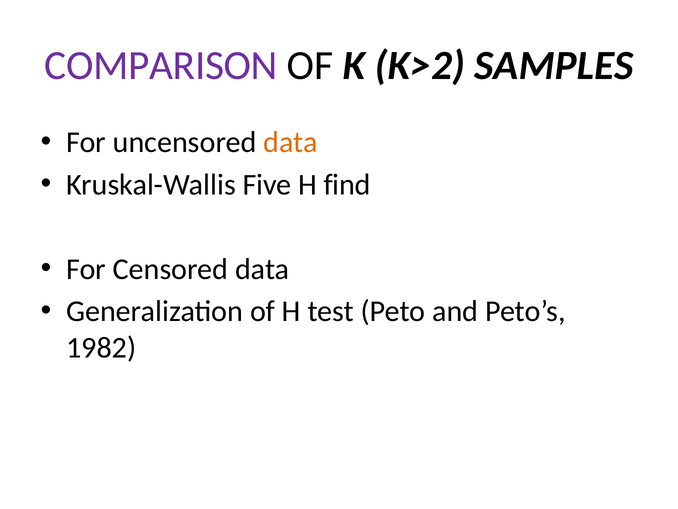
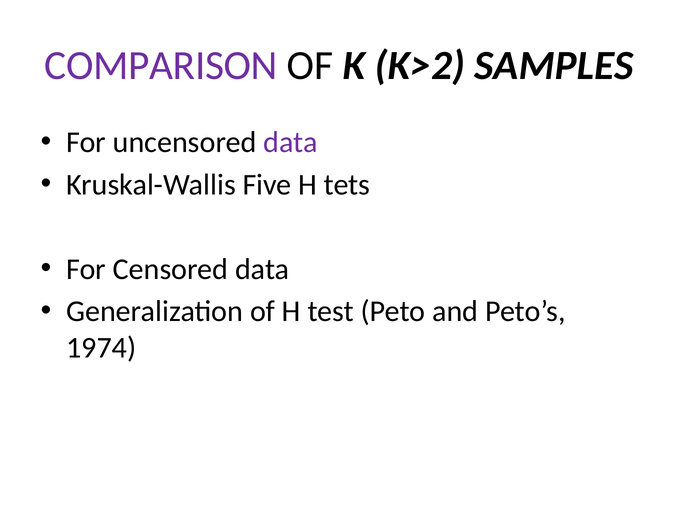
data at (291, 142) colour: orange -> purple
find: find -> tets
1982: 1982 -> 1974
